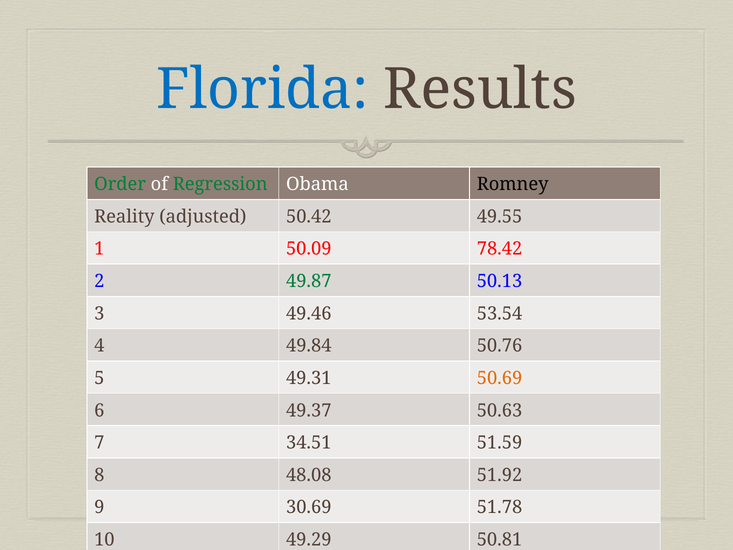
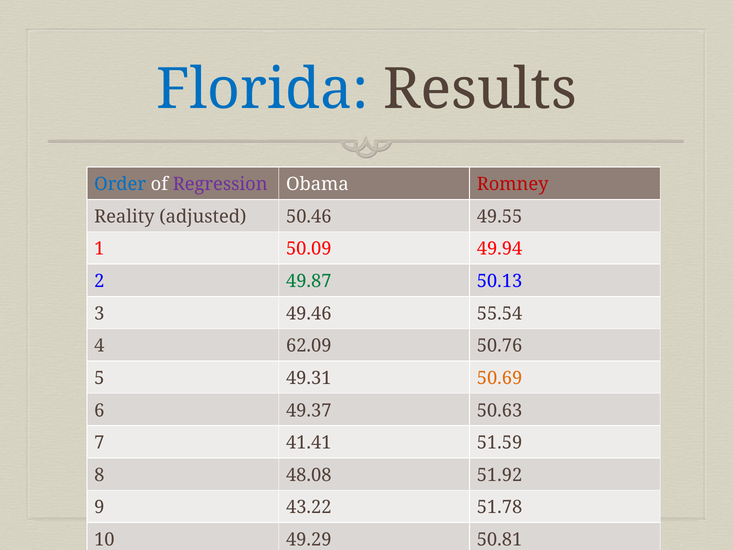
Order colour: green -> blue
Regression colour: green -> purple
Romney colour: black -> red
50.42: 50.42 -> 50.46
78.42: 78.42 -> 49.94
53.54: 53.54 -> 55.54
49.84: 49.84 -> 62.09
34.51: 34.51 -> 41.41
30.69: 30.69 -> 43.22
